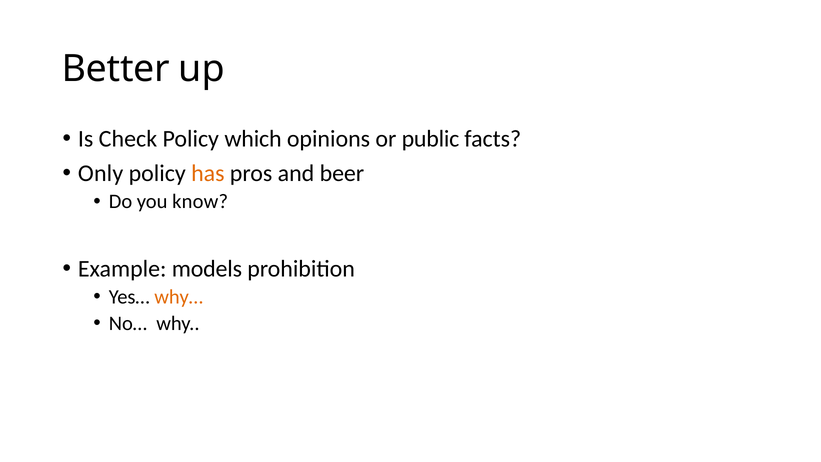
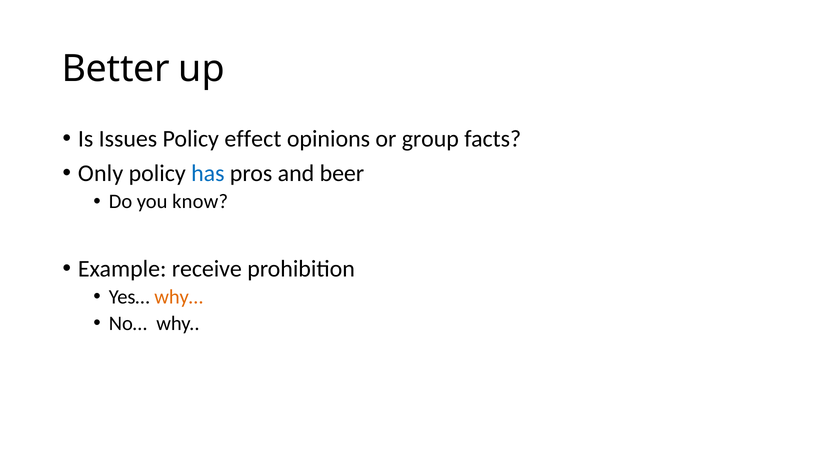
Check: Check -> Issues
which: which -> effect
public: public -> group
has colour: orange -> blue
models: models -> receive
